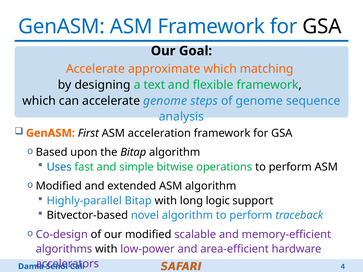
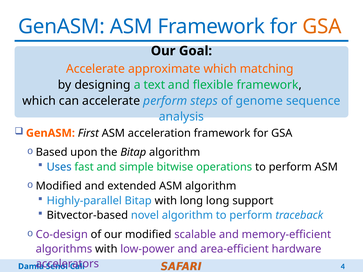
GSA at (322, 27) colour: black -> orange
accelerate genome: genome -> perform
long logic: logic -> long
